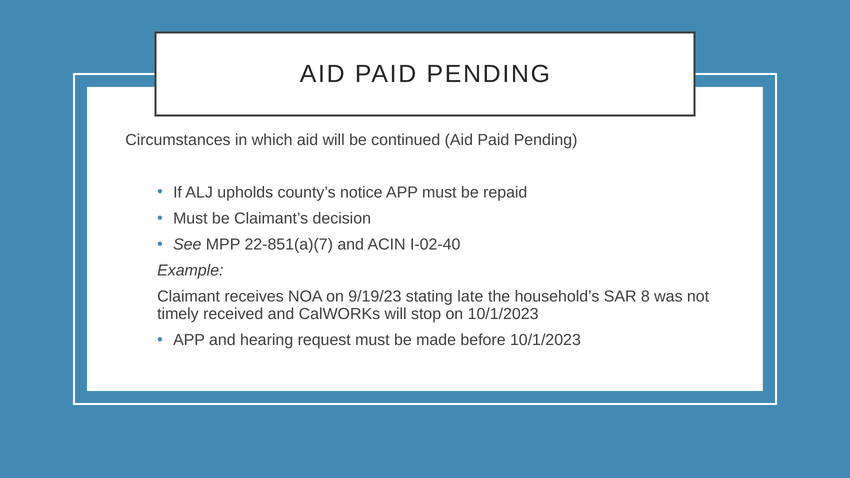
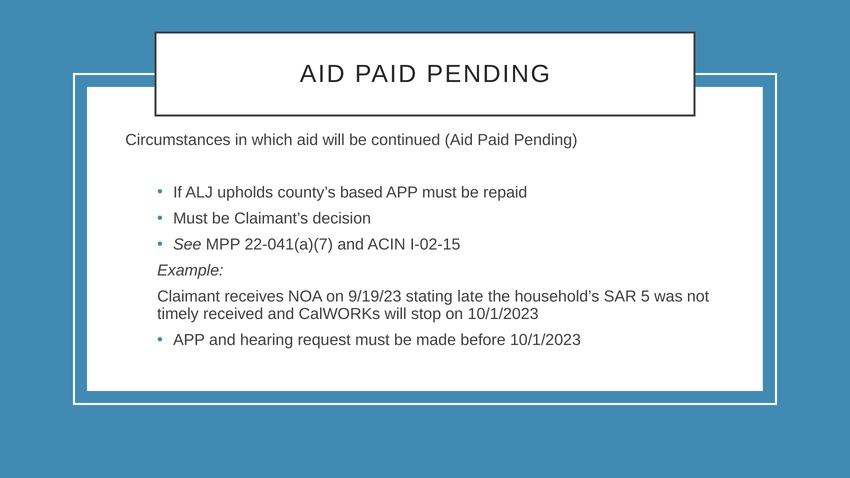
notice: notice -> based
22-851(a)(7: 22-851(a)(7 -> 22-041(a)(7
I-02-40: I-02-40 -> I-02-15
8: 8 -> 5
